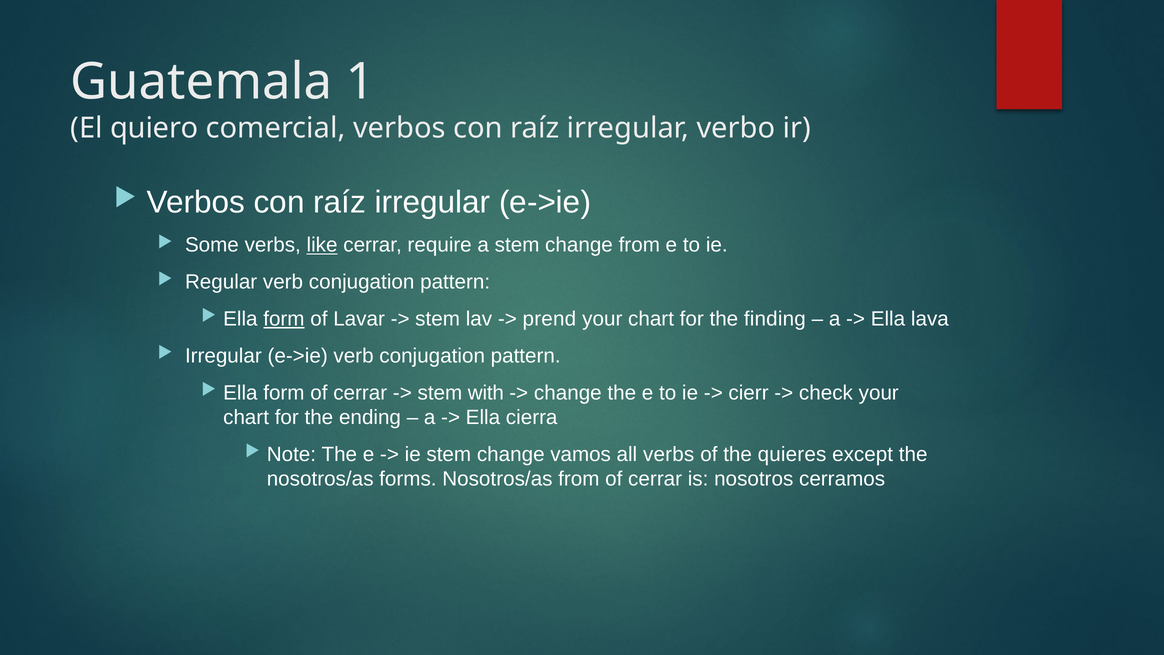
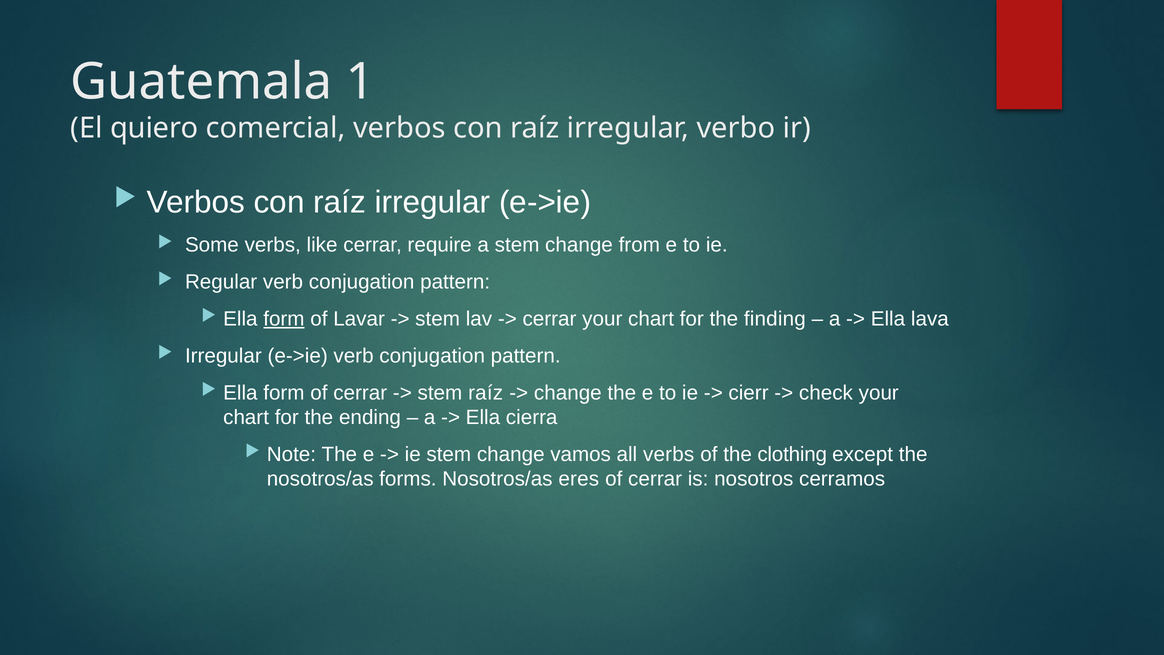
like underline: present -> none
prend at (549, 319): prend -> cerrar
stem with: with -> raíz
quieres: quieres -> clothing
Nosotros/as from: from -> eres
